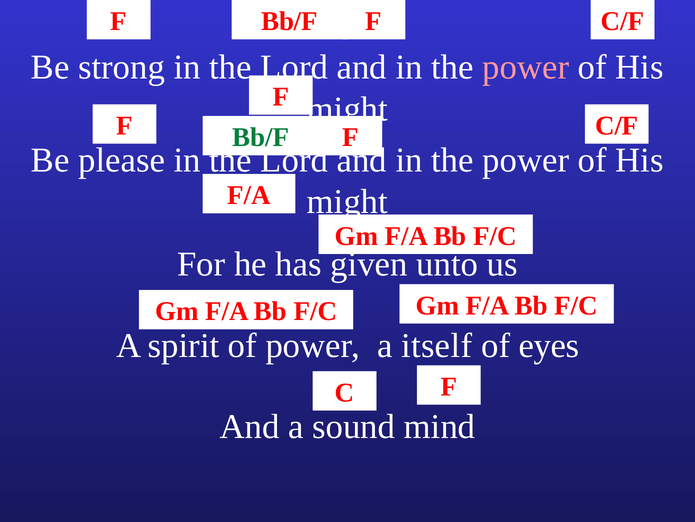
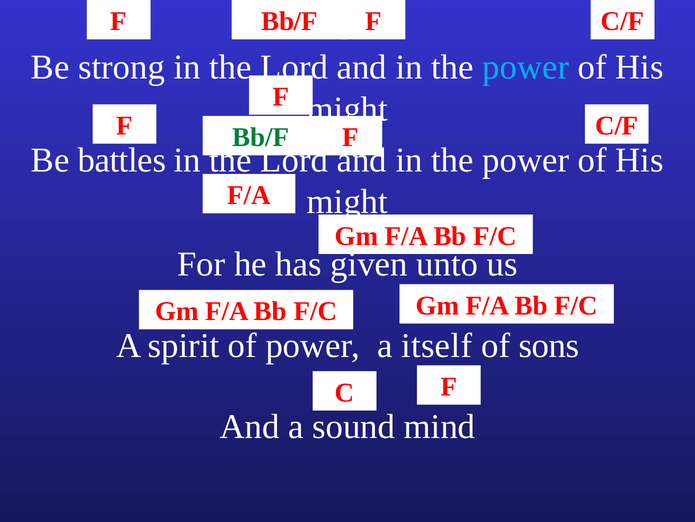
power at (526, 67) colour: pink -> light blue
please: please -> battles
eyes: eyes -> sons
